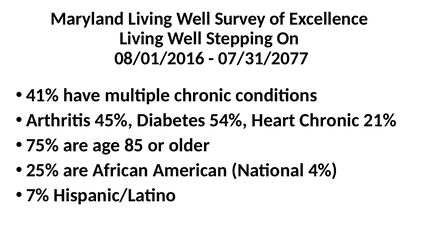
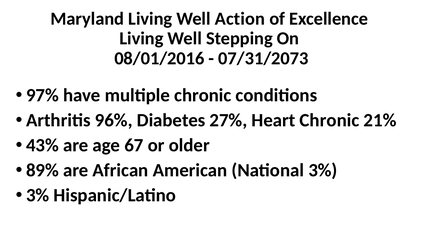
Survey: Survey -> Action
07/31/2077: 07/31/2077 -> 07/31/2073
41%: 41% -> 97%
45%: 45% -> 96%
54%: 54% -> 27%
75%: 75% -> 43%
85: 85 -> 67
25%: 25% -> 89%
National 4%: 4% -> 3%
7% at (38, 195): 7% -> 3%
